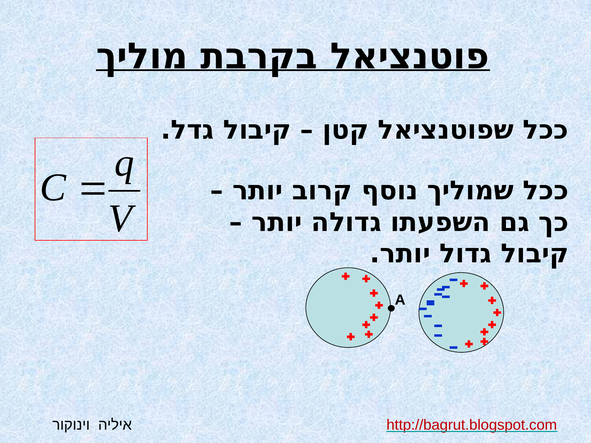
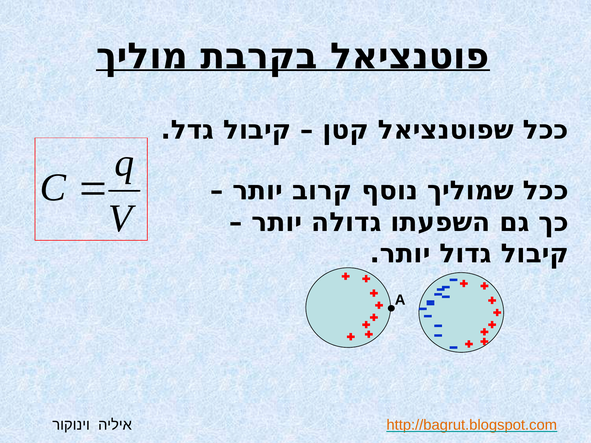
http://bagrut.blogspot.com colour: red -> orange
